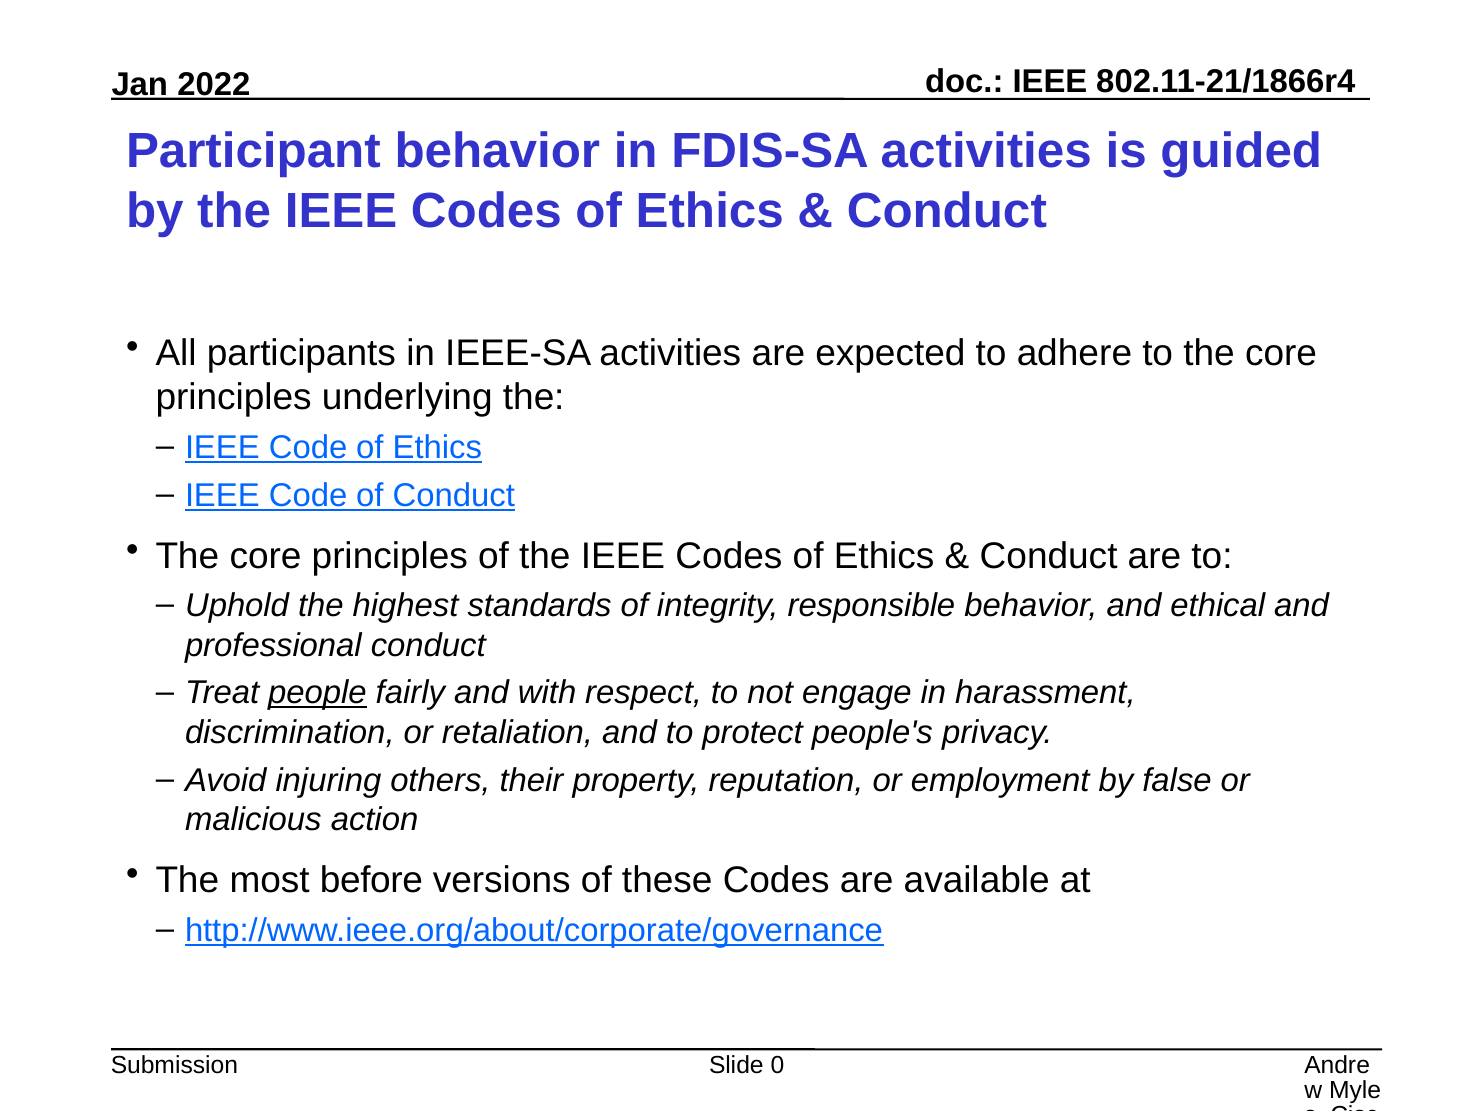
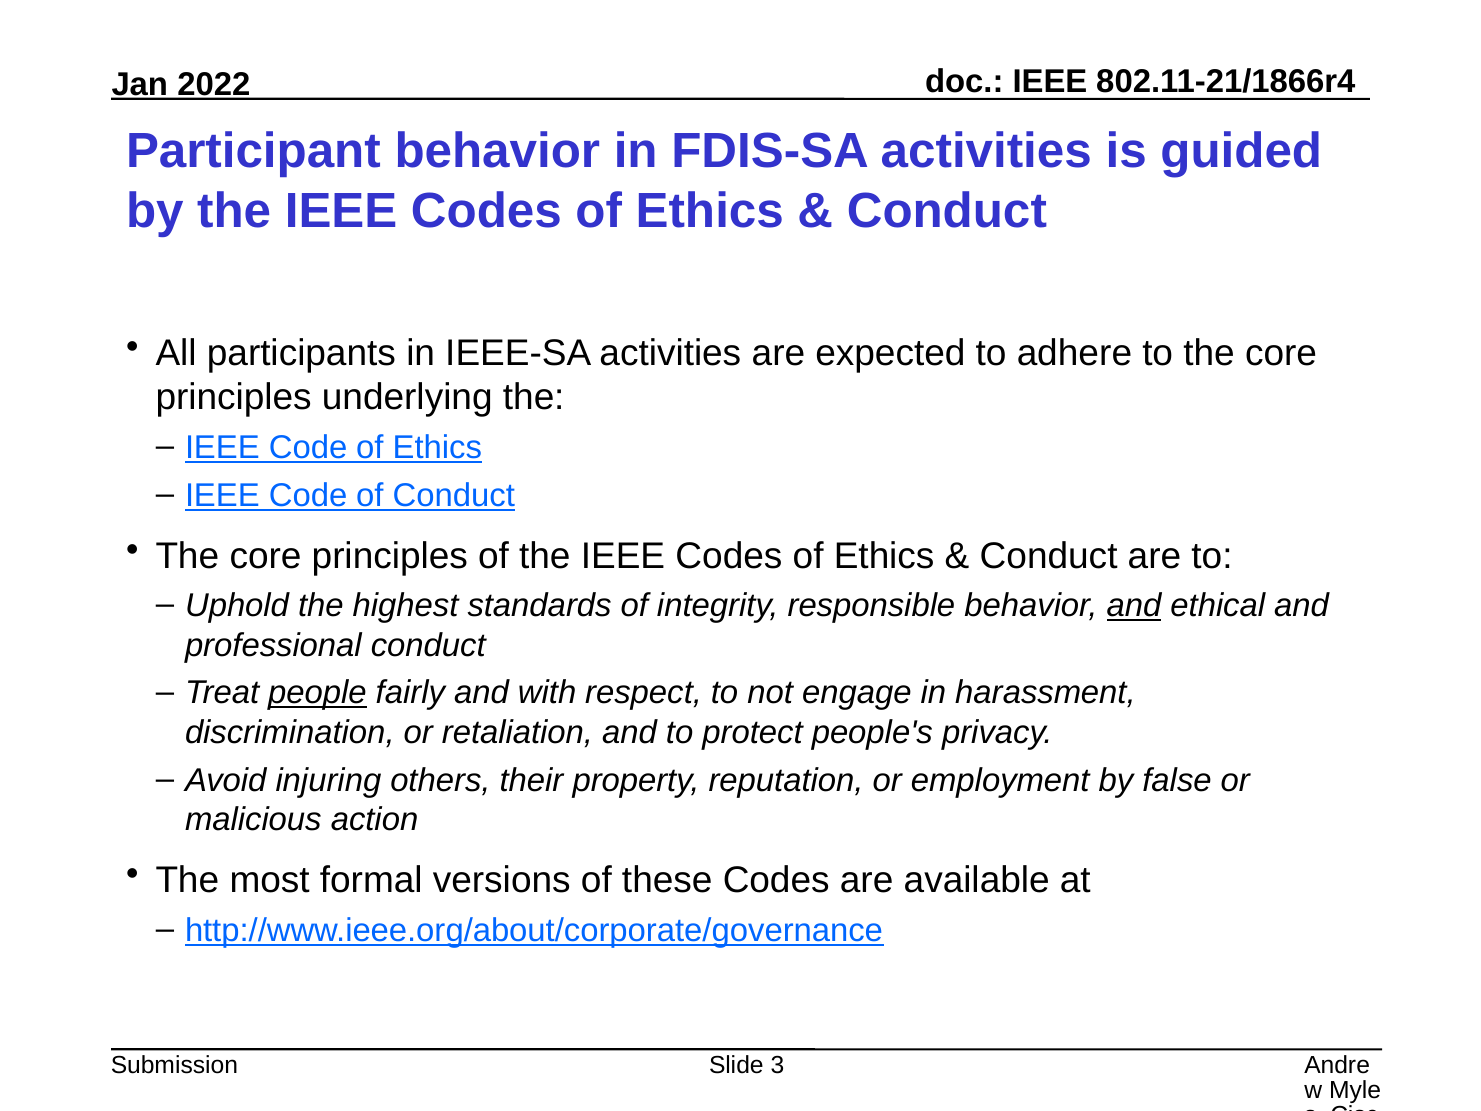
and at (1134, 606) underline: none -> present
before: before -> formal
0: 0 -> 3
